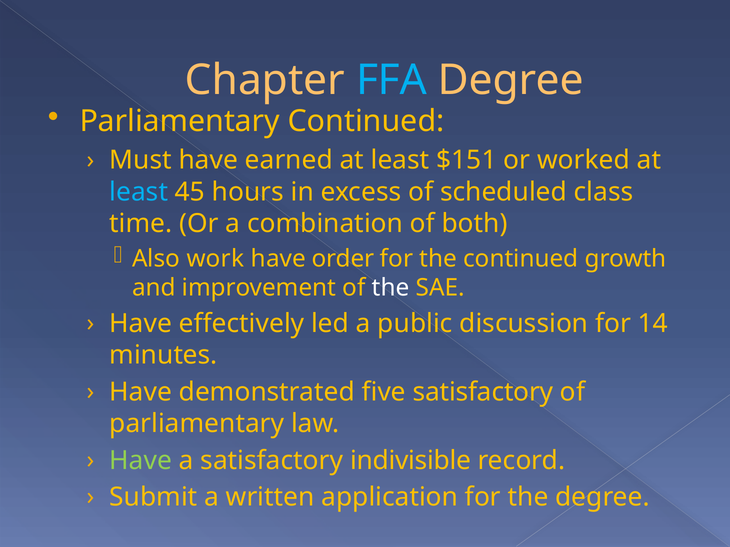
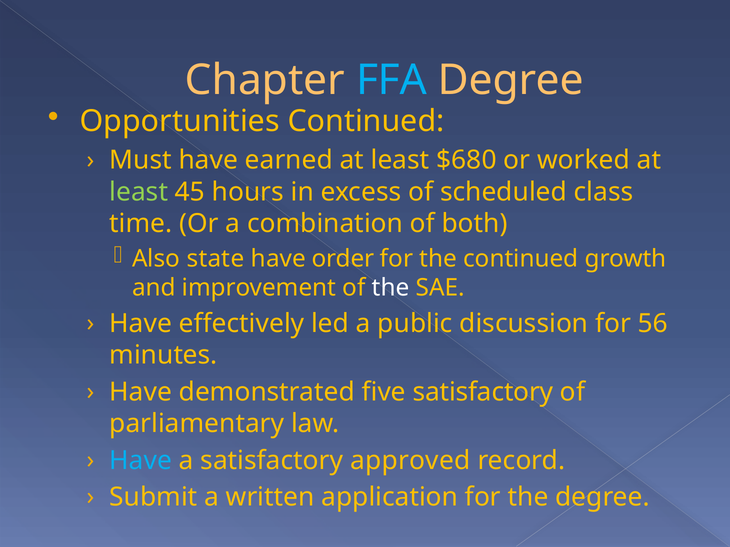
Parliamentary at (180, 121): Parliamentary -> Opportunities
$151: $151 -> $680
least at (139, 192) colour: light blue -> light green
work: work -> state
14: 14 -> 56
Have at (141, 461) colour: light green -> light blue
indivisible: indivisible -> approved
